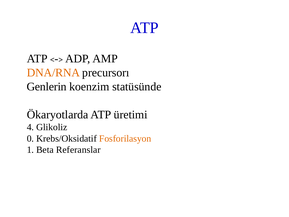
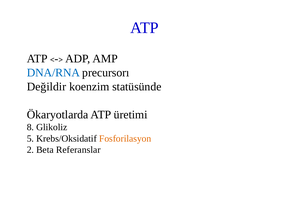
DNA/RNA colour: orange -> blue
Genlerin: Genlerin -> Değildir
4: 4 -> 8
0: 0 -> 5
1: 1 -> 2
